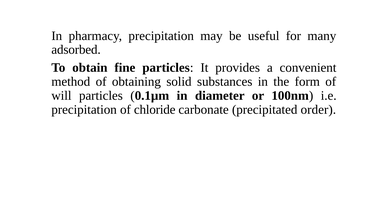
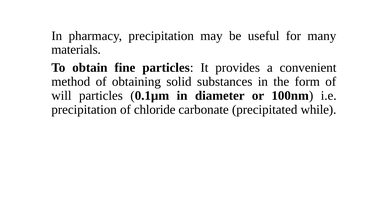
adsorbed: adsorbed -> materials
order: order -> while
